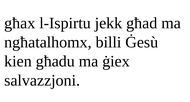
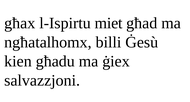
jekk: jekk -> miet
